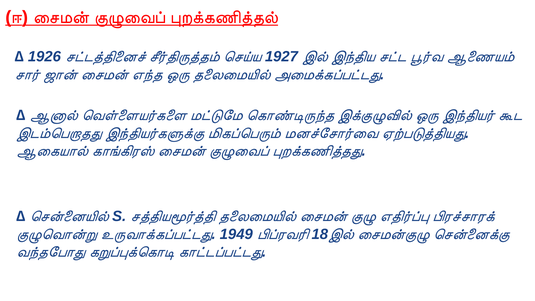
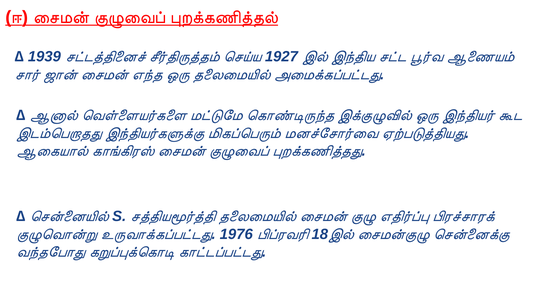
1926: 1926 -> 1939
1949: 1949 -> 1976
